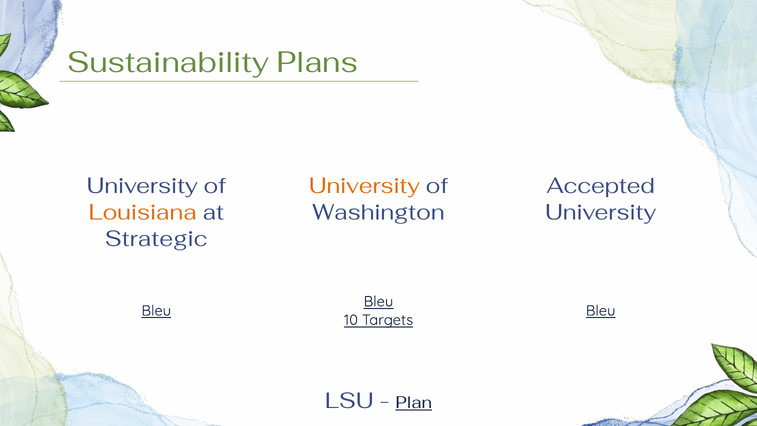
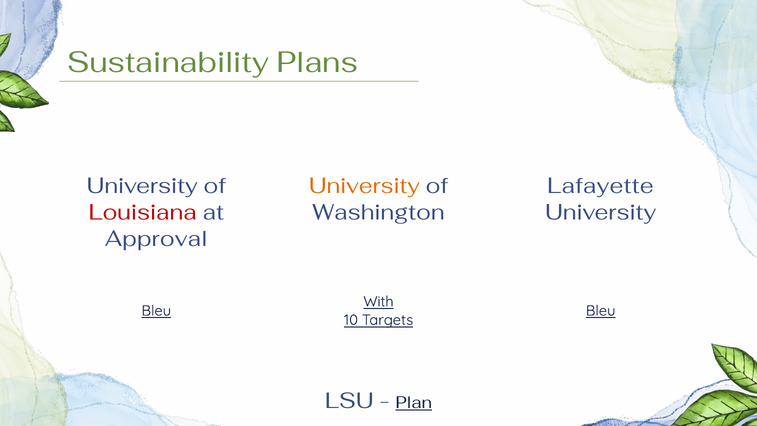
Accepted: Accepted -> Lafayette
Louisiana colour: orange -> red
Strategic: Strategic -> Approval
Bleu at (378, 301): Bleu -> With
